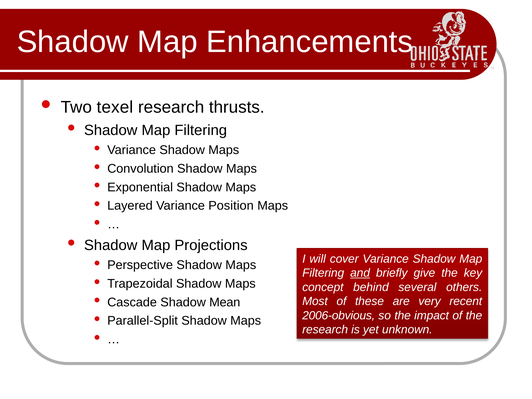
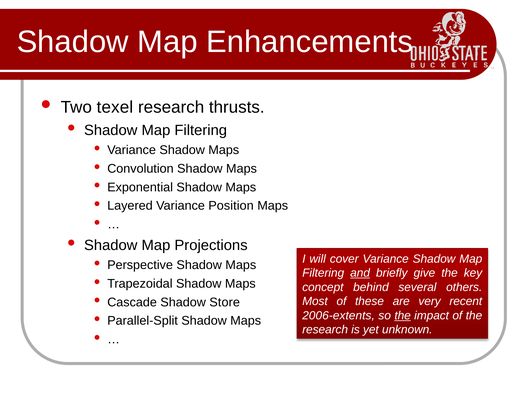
Mean: Mean -> Store
2006-obvious: 2006-obvious -> 2006-extents
the at (403, 315) underline: none -> present
